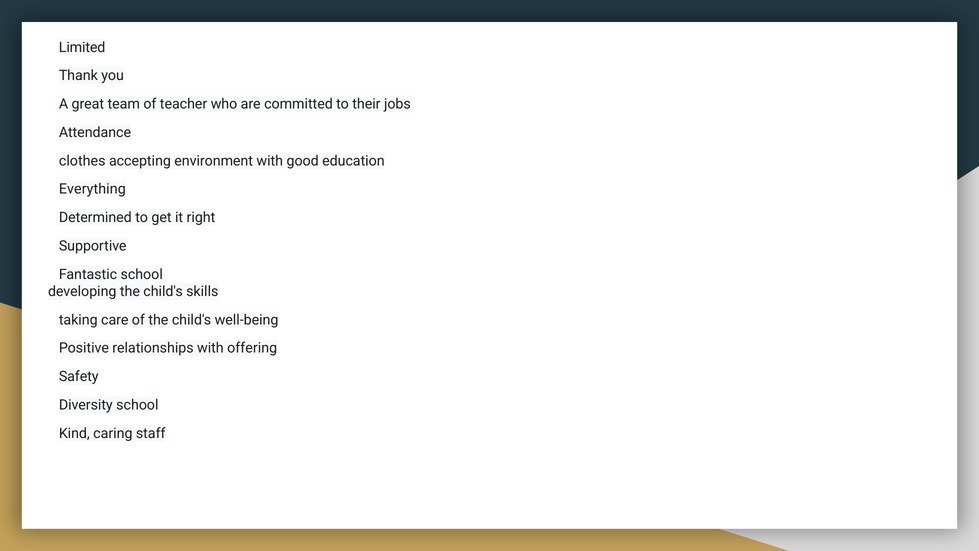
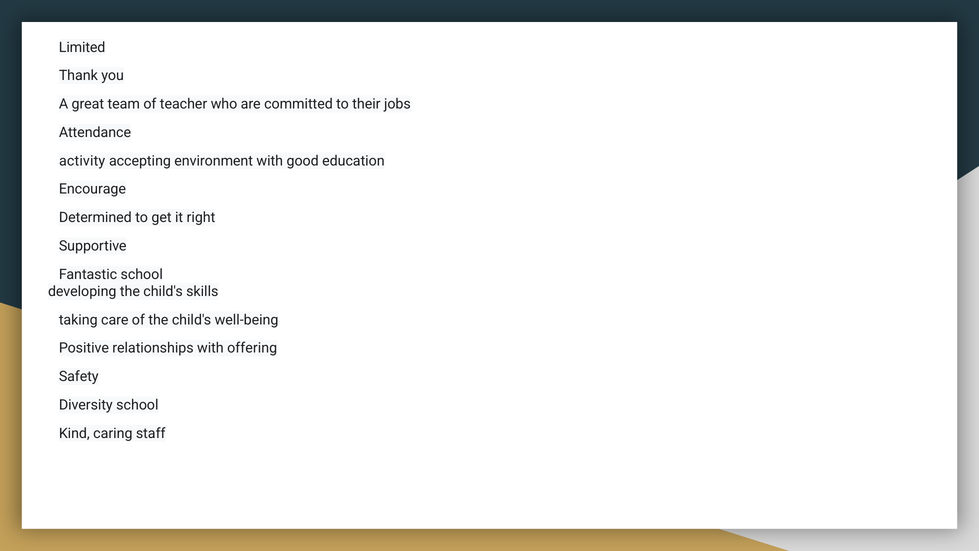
clothes: clothes -> activity
Everything: Everything -> Encourage
